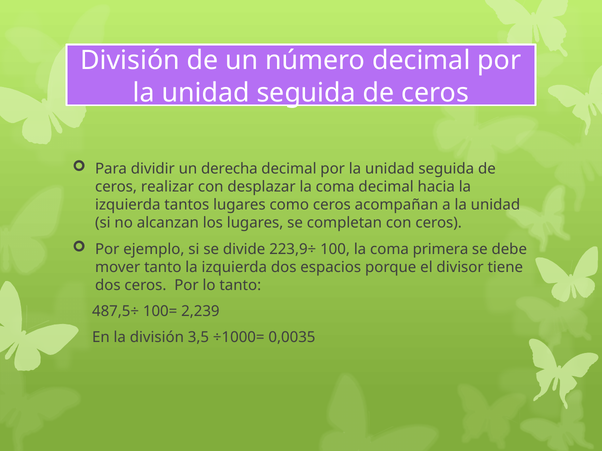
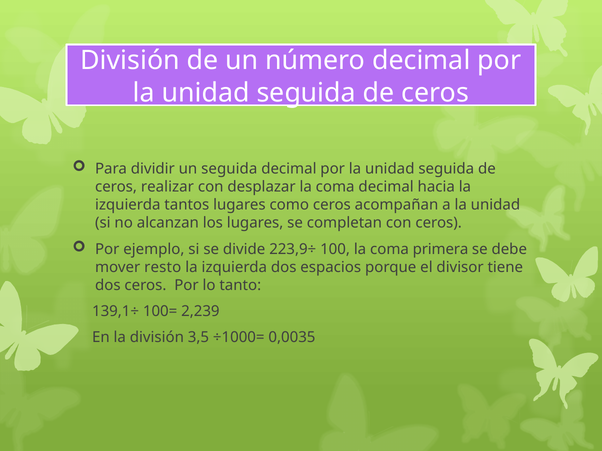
un derecha: derecha -> seguida
mover tanto: tanto -> resto
487,5÷: 487,5÷ -> 139,1÷
